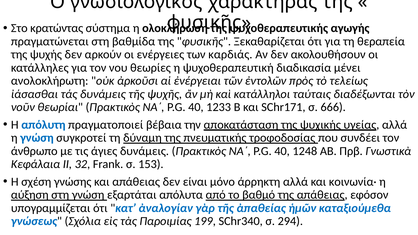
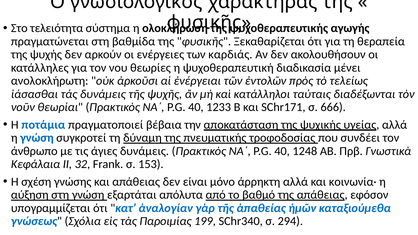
κρατώντας: κρατώντας -> τελειότητα
απόλυτη: απόλυτη -> ποτάμια
